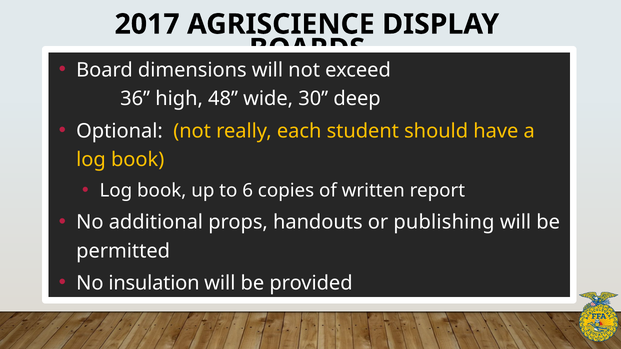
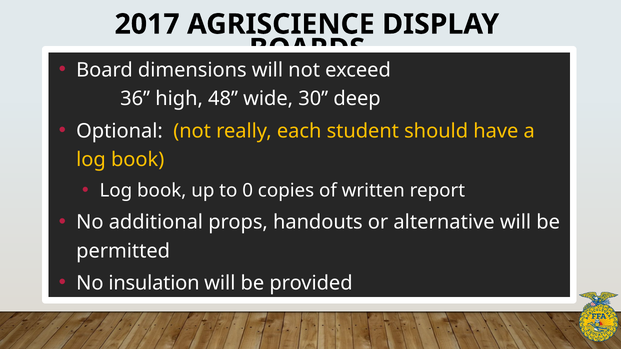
6: 6 -> 0
publishing: publishing -> alternative
